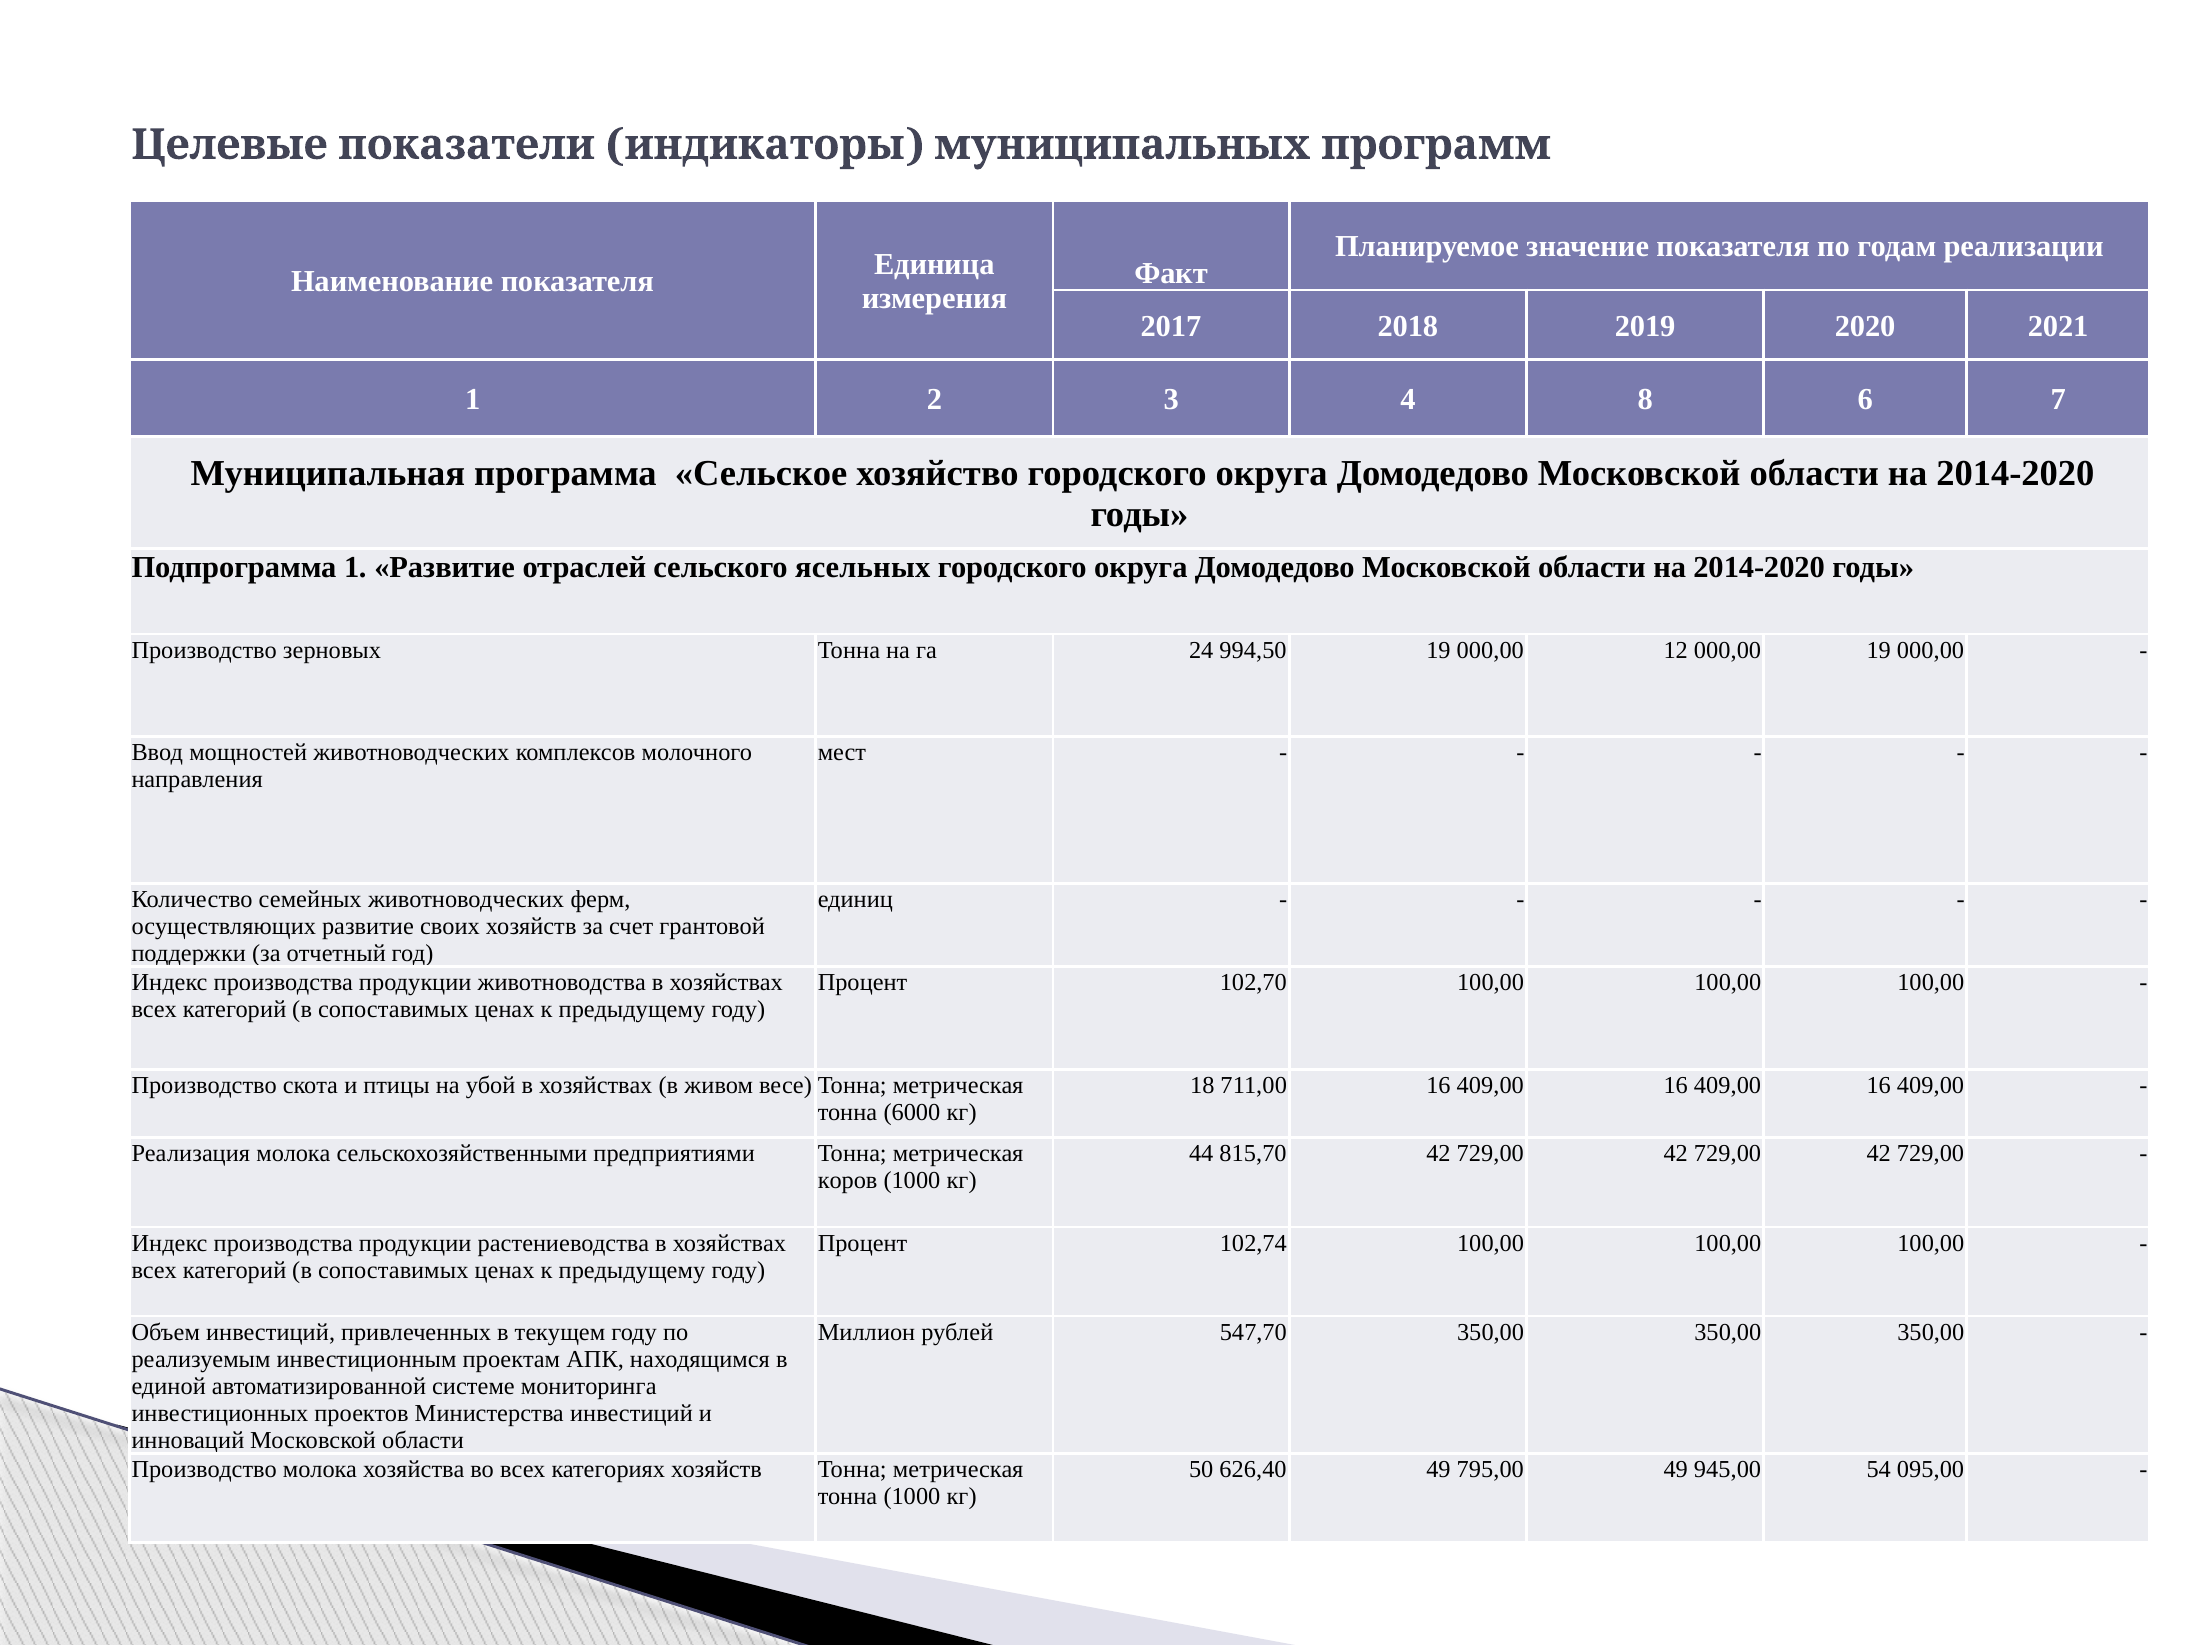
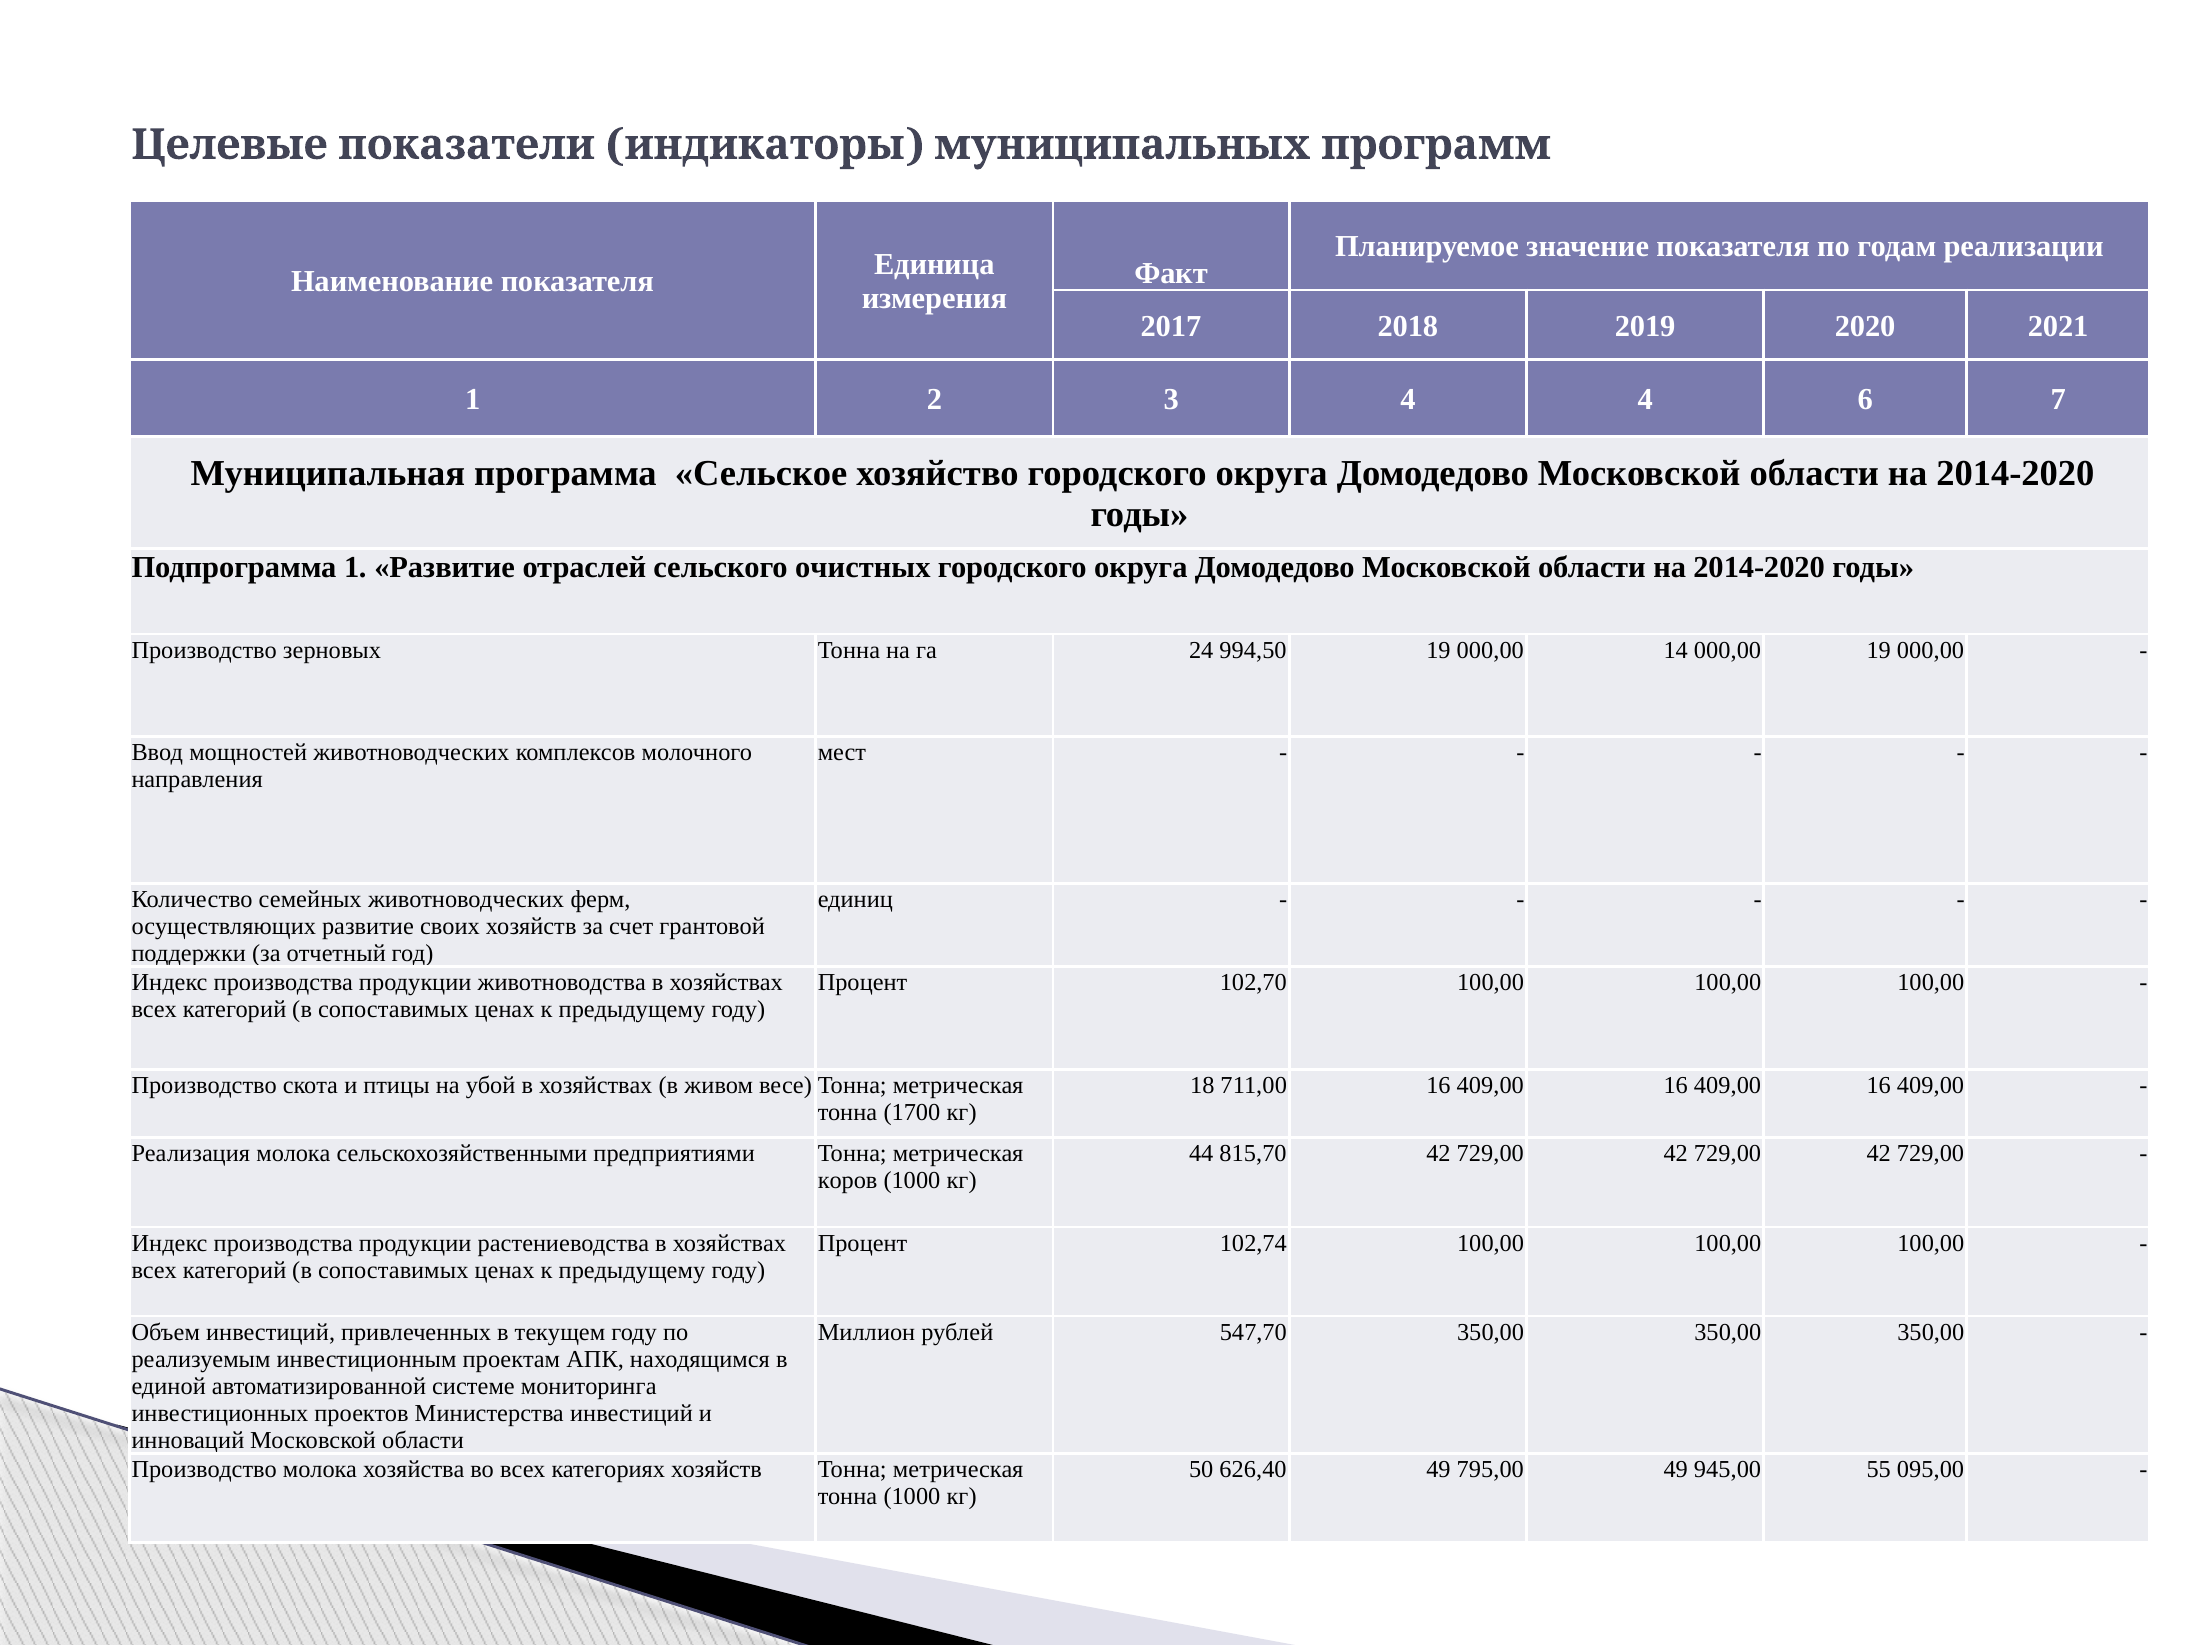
4 8: 8 -> 4
ясельных: ясельных -> очистных
12: 12 -> 14
6000: 6000 -> 1700
54: 54 -> 55
